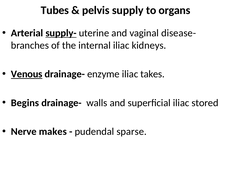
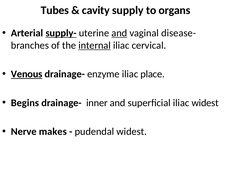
pelvis: pelvis -> cavity
and at (119, 33) underline: none -> present
internal underline: none -> present
kidneys: kidneys -> cervical
takes: takes -> place
walls: walls -> inner
iliac stored: stored -> widest
pudendal sparse: sparse -> widest
